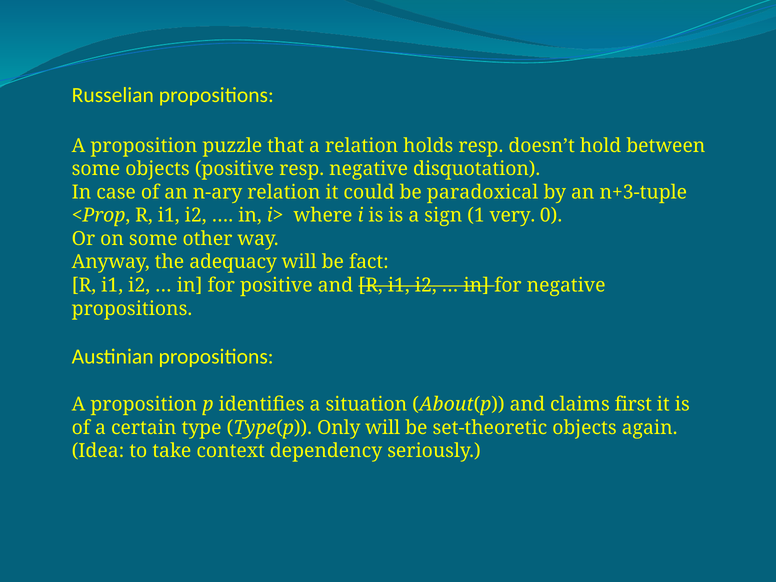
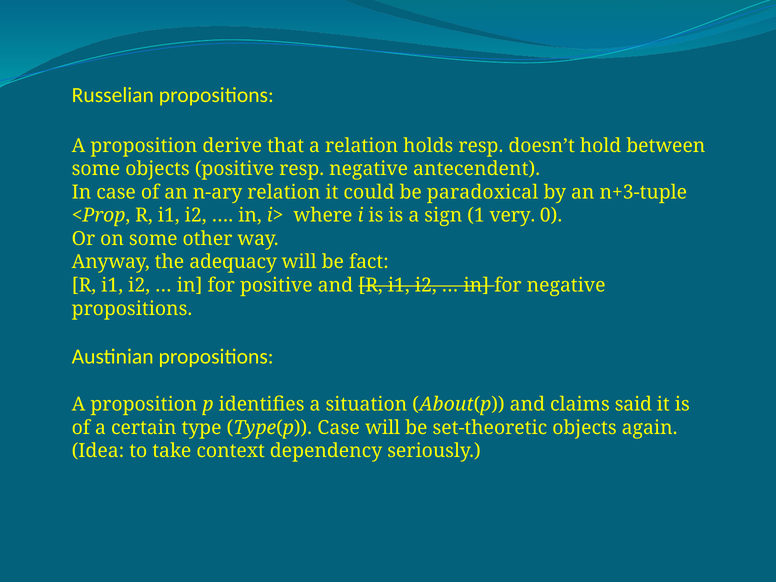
puzzle: puzzle -> derive
disquotation: disquotation -> antecendent
first: first -> said
Type(p Only: Only -> Case
